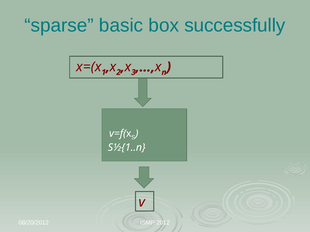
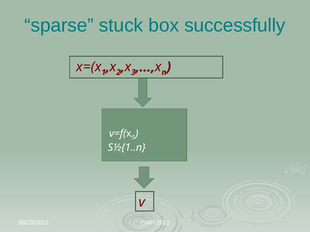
basic: basic -> stuck
